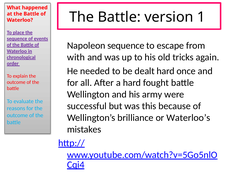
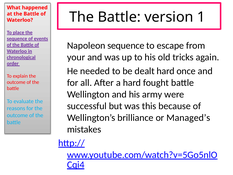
with: with -> your
Waterloo’s: Waterloo’s -> Managed’s
